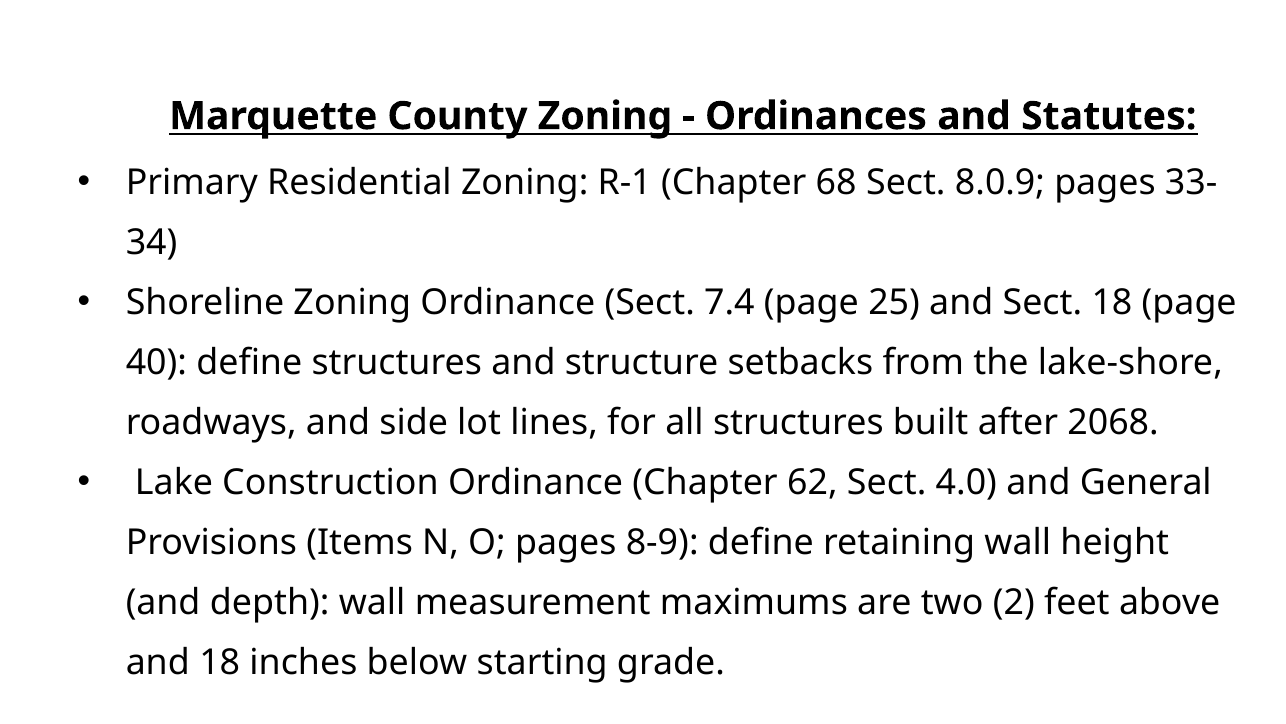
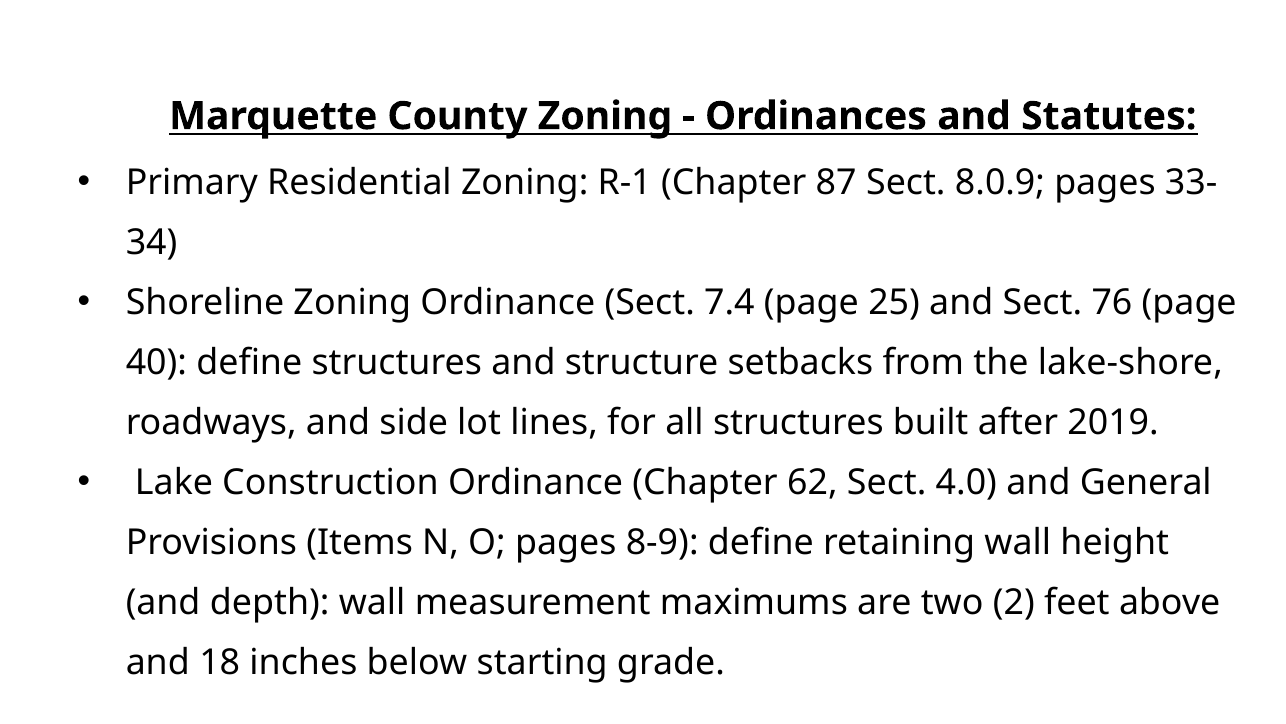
68: 68 -> 87
Sect 18: 18 -> 76
2068: 2068 -> 2019
